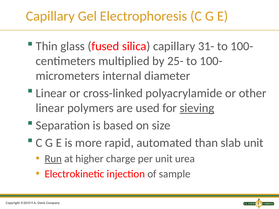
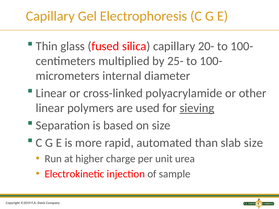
31-: 31- -> 20-
slab unit: unit -> size
Run underline: present -> none
